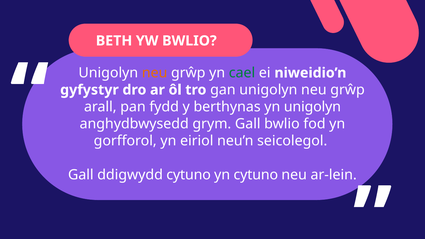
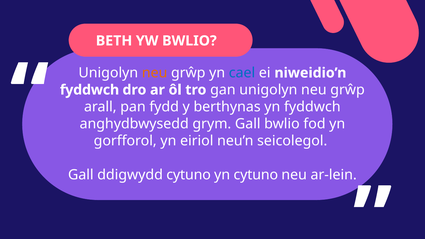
cael colour: green -> blue
gyfystyr at (89, 90): gyfystyr -> fyddwch
yn unigolyn: unigolyn -> fyddwch
